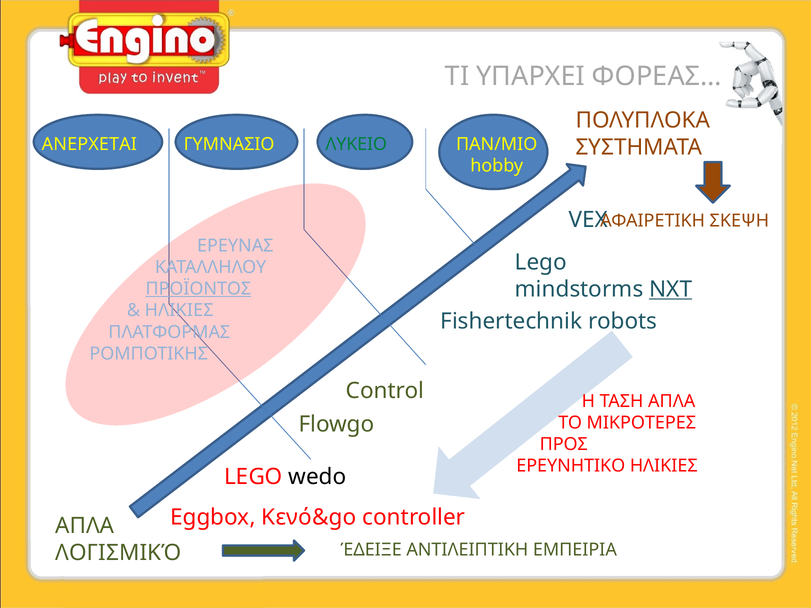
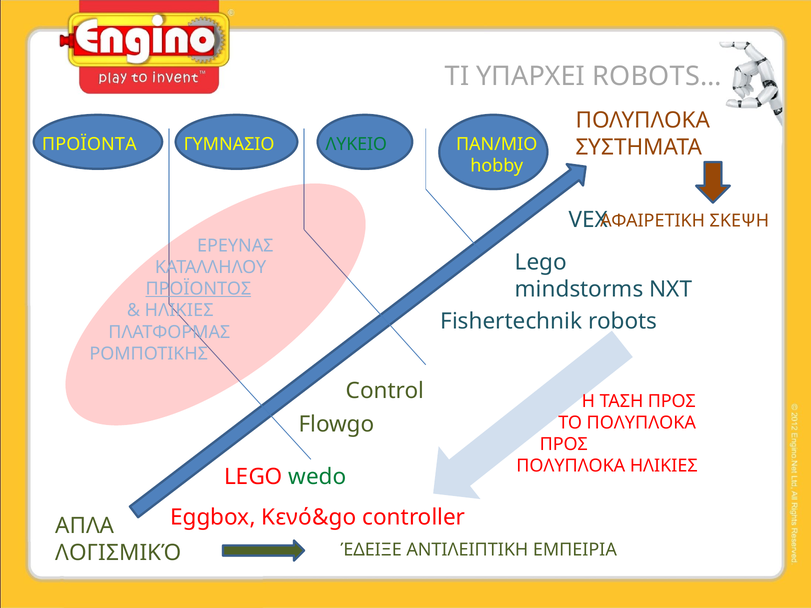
ΦΟΡΕΑΣ…: ΦΟΡΕΑΣ… -> ROBOTS…
ΑΝΕΡΧΕΤΑΙ: ΑΝΕΡΧΕΤΑΙ -> ΠΡΟΪΟΝΤΑ
NXT underline: present -> none
ΤΑΣΗ ΑΠΛΑ: ΑΠΛΑ -> ΠΡΟΣ
TO ΜΙΚΡΟΤΕΡΕΣ: ΜΙΚΡΟΤΕΡΕΣ -> ΠΟΛΥΠΛΟΚΑ
ΕΡΕΥΝΗΤΙΚΟ at (571, 466): ΕΡΕΥΝΗΤΙΚΟ -> ΠΟΛΥΠΛΟΚΑ
wedo colour: black -> green
